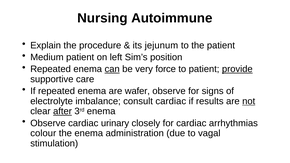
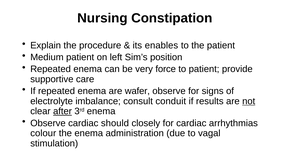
Autoimmune: Autoimmune -> Constipation
jejunum: jejunum -> enables
can underline: present -> none
provide underline: present -> none
consult cardiac: cardiac -> conduit
urinary: urinary -> should
